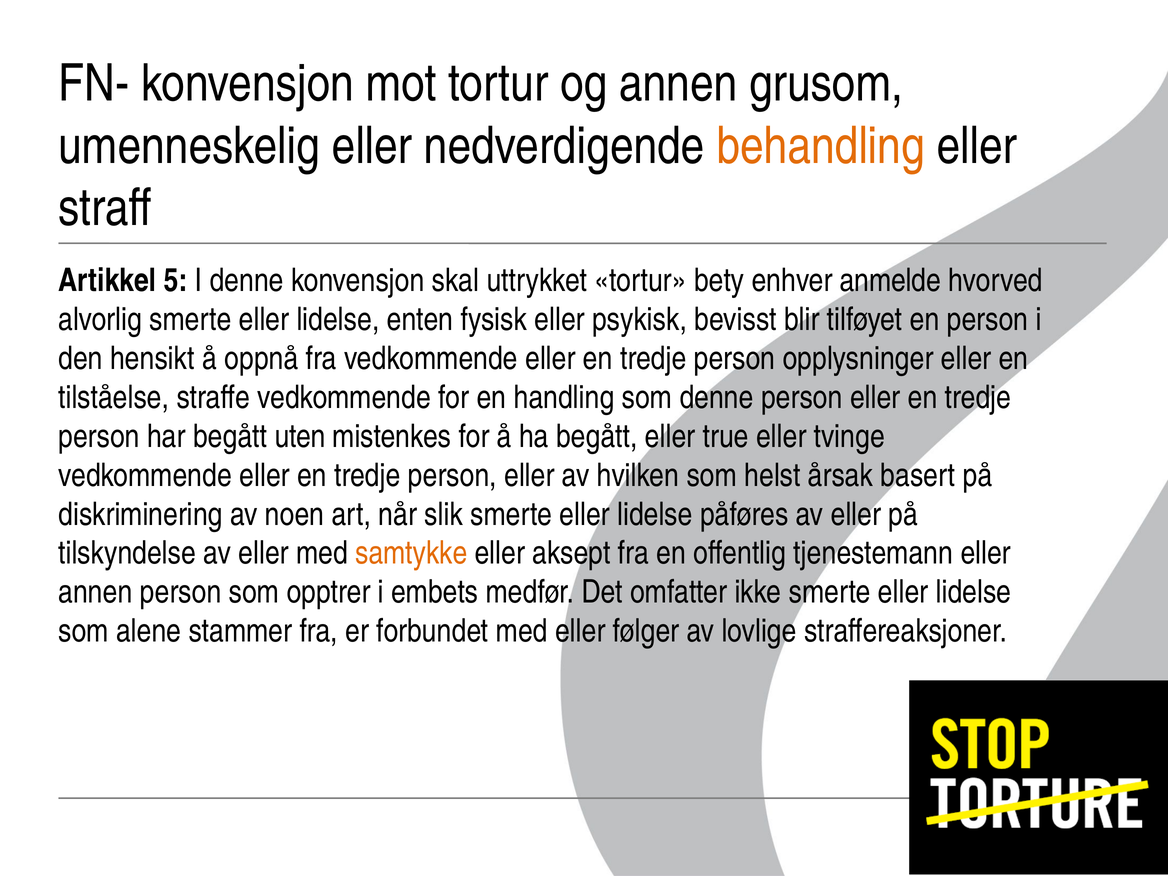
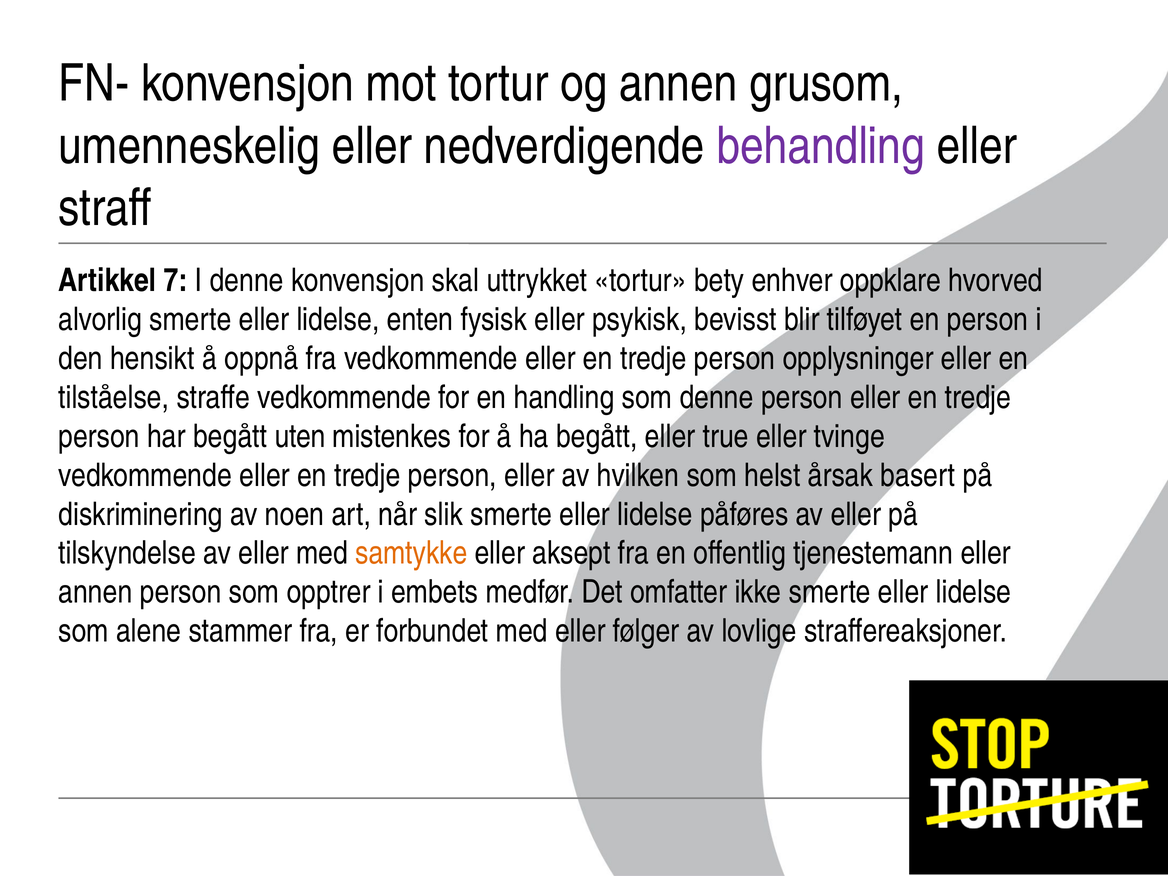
behandling colour: orange -> purple
5: 5 -> 7
anmelde: anmelde -> oppklare
